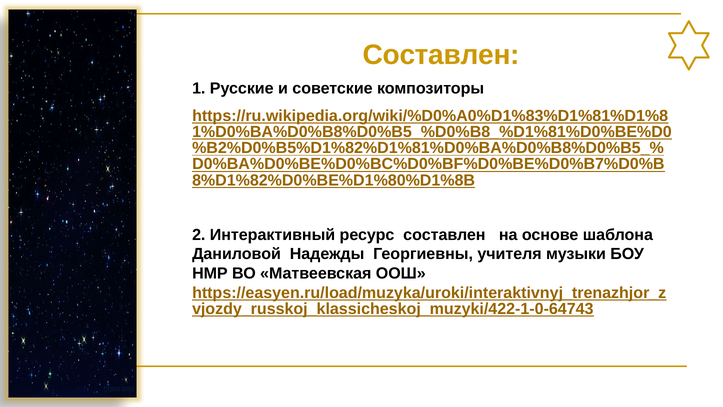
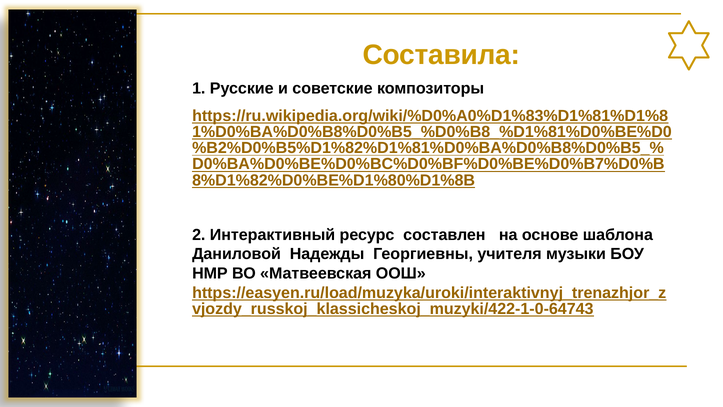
Составлен at (441, 55): Составлен -> Составила
